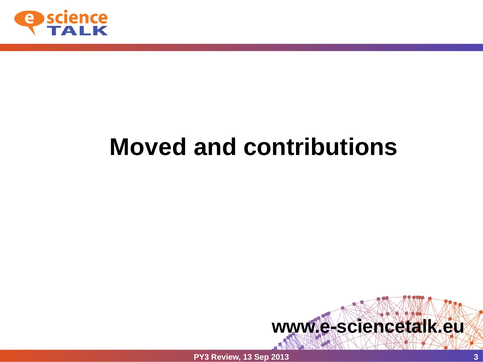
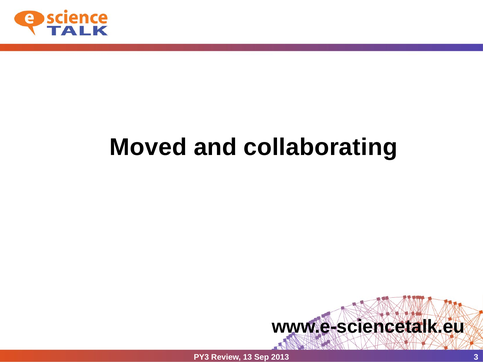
contributions: contributions -> collaborating
